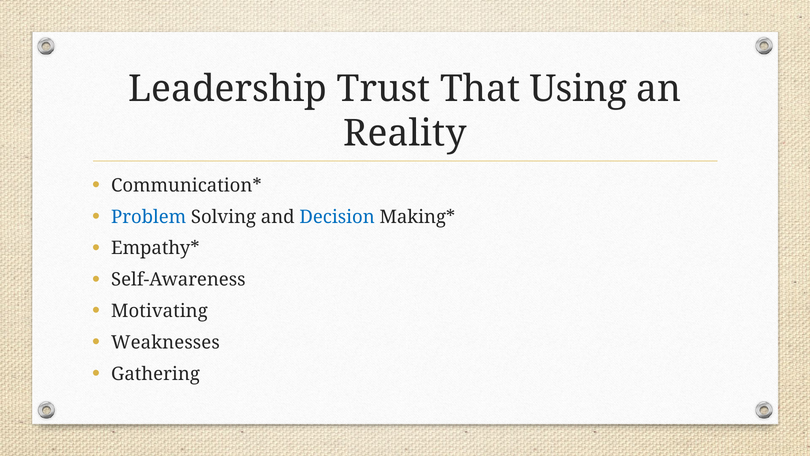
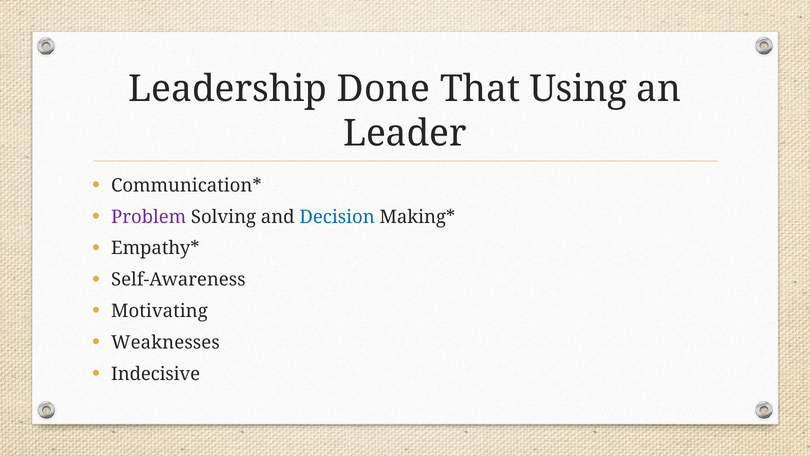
Trust: Trust -> Done
Reality: Reality -> Leader
Problem colour: blue -> purple
Gathering: Gathering -> Indecisive
